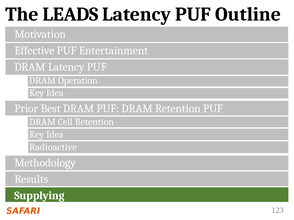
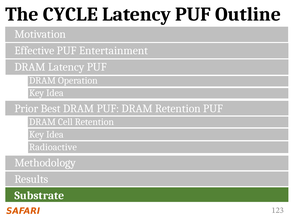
LEADS: LEADS -> CYCLE
Supplying: Supplying -> Substrate
